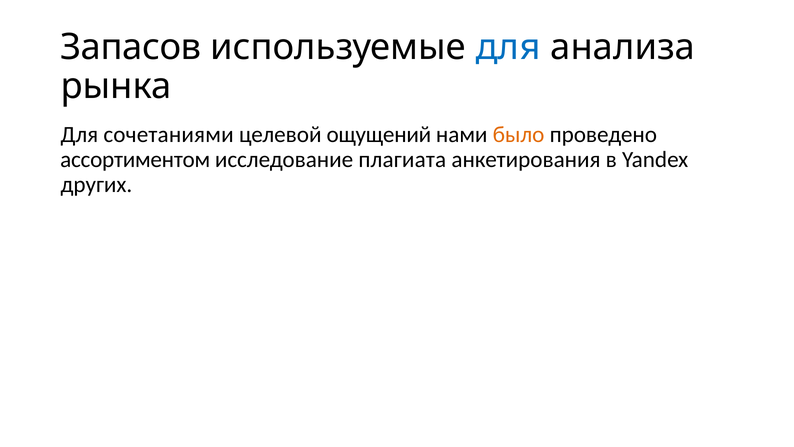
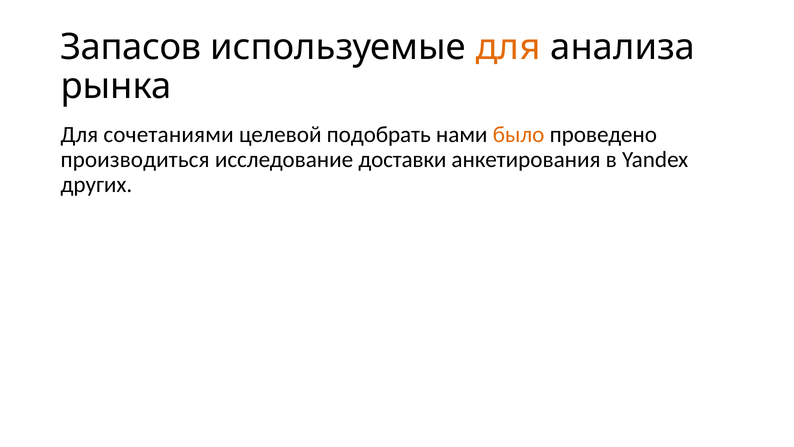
для at (508, 47) colour: blue -> orange
ощущений: ощущений -> подобрать
ассортиментом: ассортиментом -> производиться
плагиата: плагиата -> доставки
